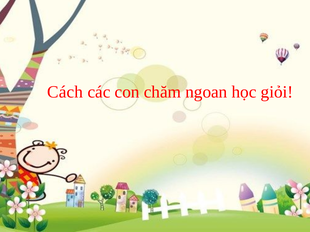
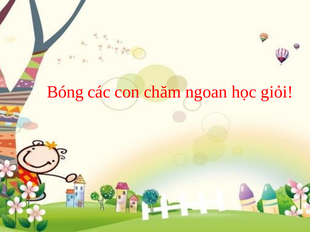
Cách: Cách -> Bóng
